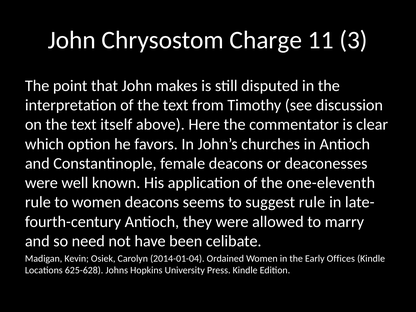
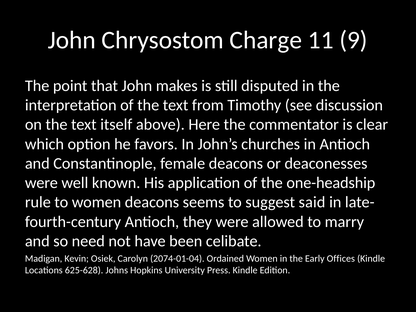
3: 3 -> 9
one-eleventh: one-eleventh -> one-headship
suggest rule: rule -> said
2014-01-04: 2014-01-04 -> 2074-01-04
